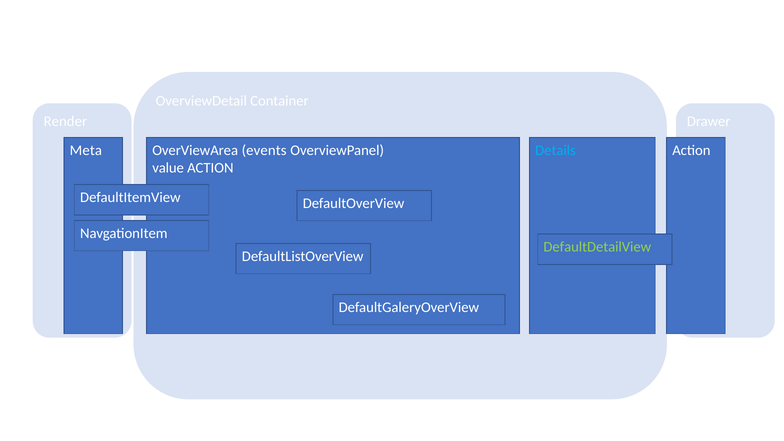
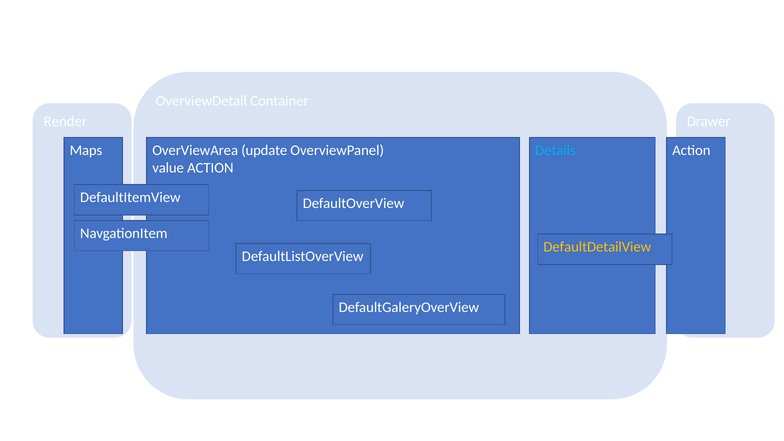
Meta: Meta -> Maps
events: events -> update
DefaultDetailView colour: light green -> yellow
